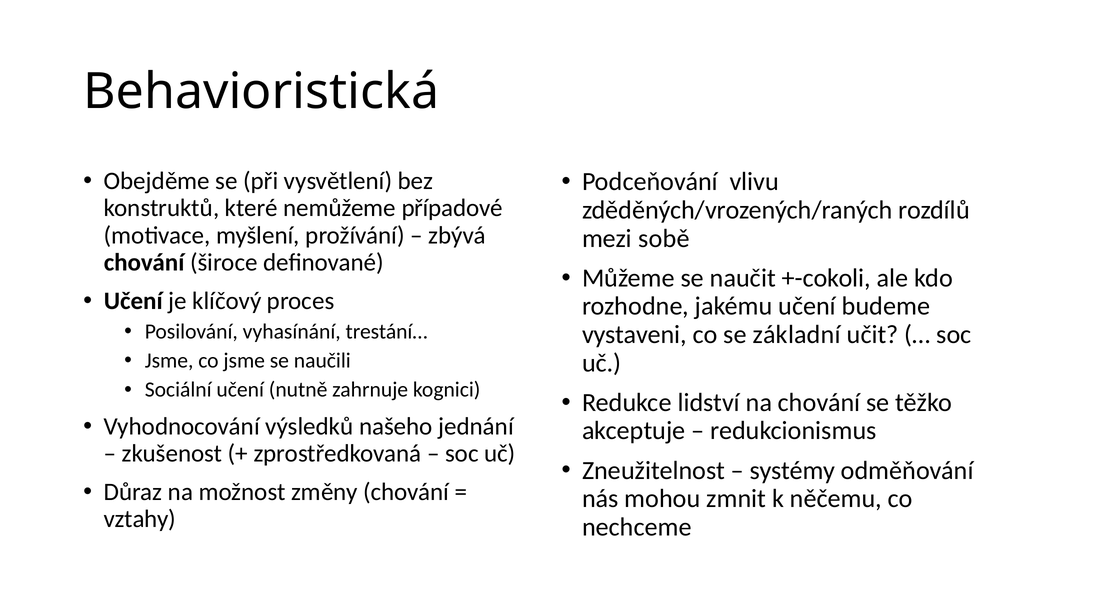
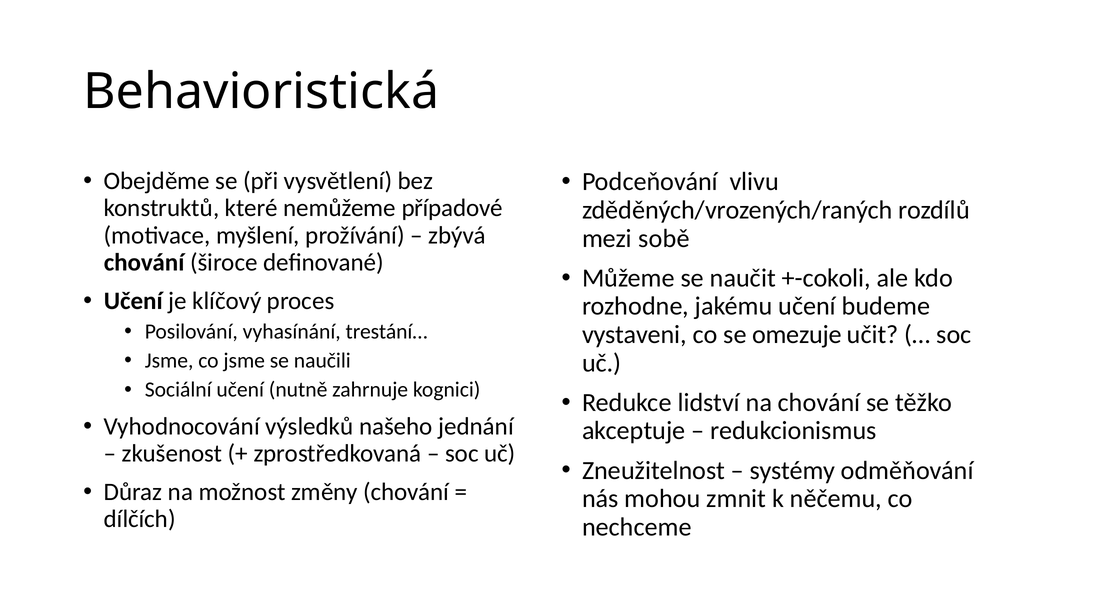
základní: základní -> omezuje
vztahy: vztahy -> dílčích
